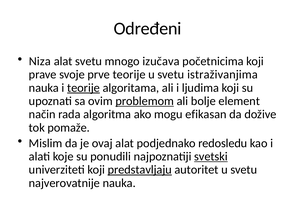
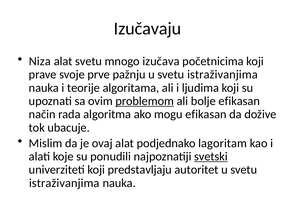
Određeni: Određeni -> Izučavaju
prve teorije: teorije -> pažnju
teorije at (83, 88) underline: present -> none
bolje element: element -> efikasan
pomaže: pomaže -> ubacuje
redosledu: redosledu -> lagoritam
predstavljaju underline: present -> none
najverovatnije at (64, 183): najverovatnije -> istraživanjima
